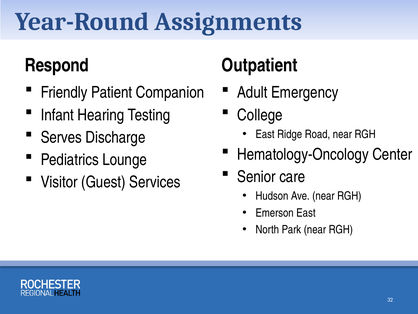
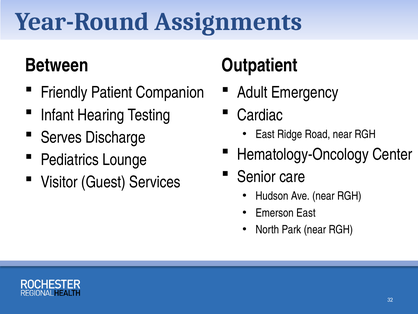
Respond: Respond -> Between
College: College -> Cardiac
